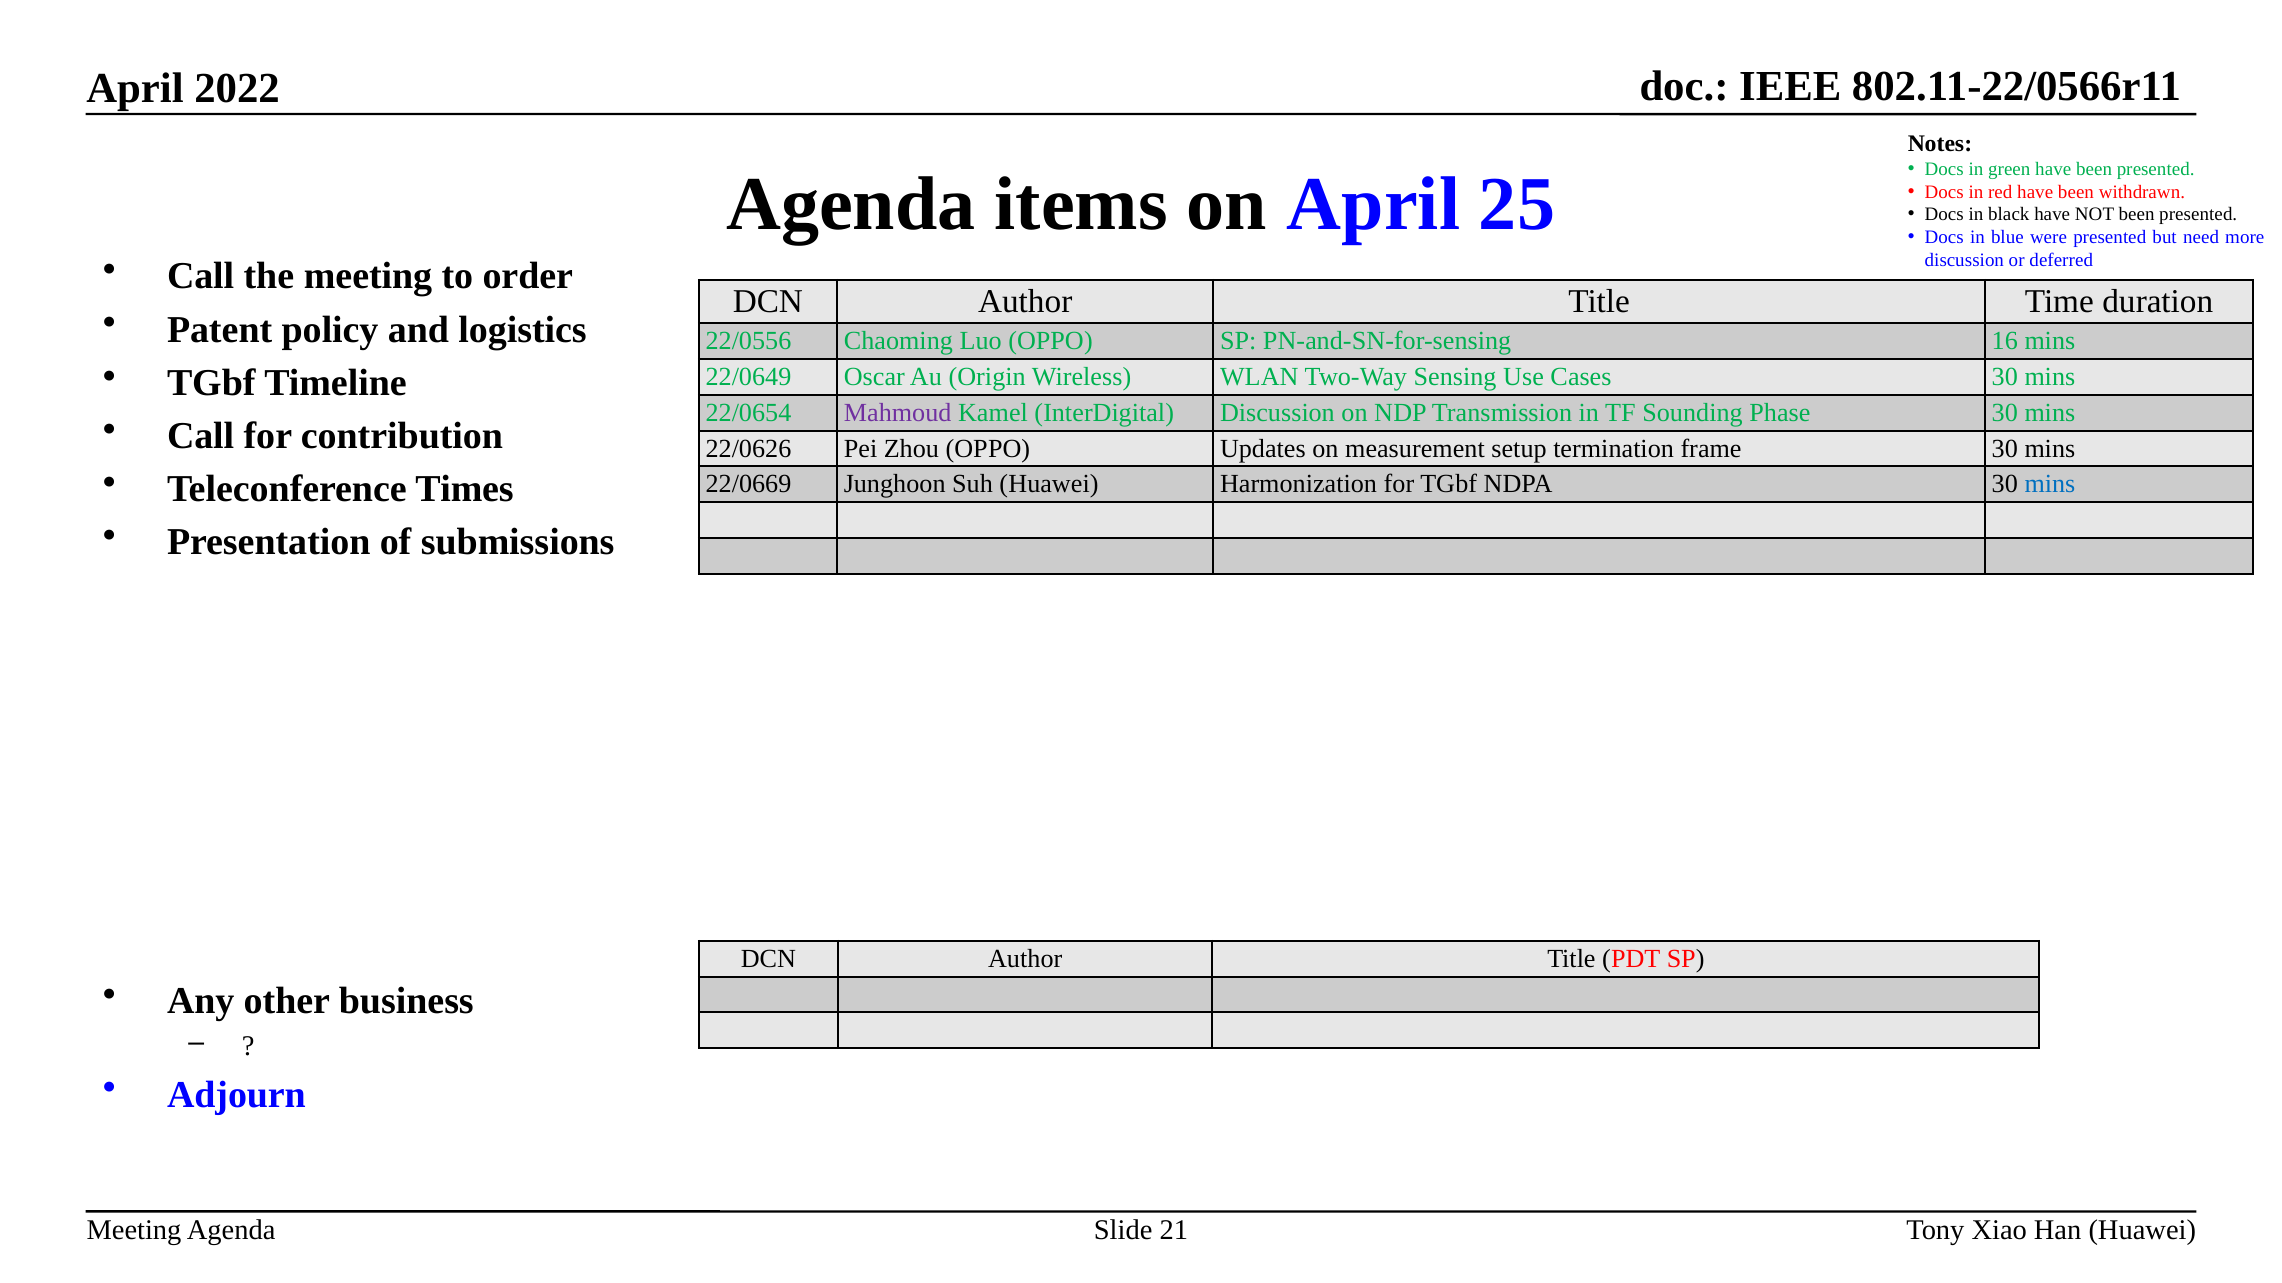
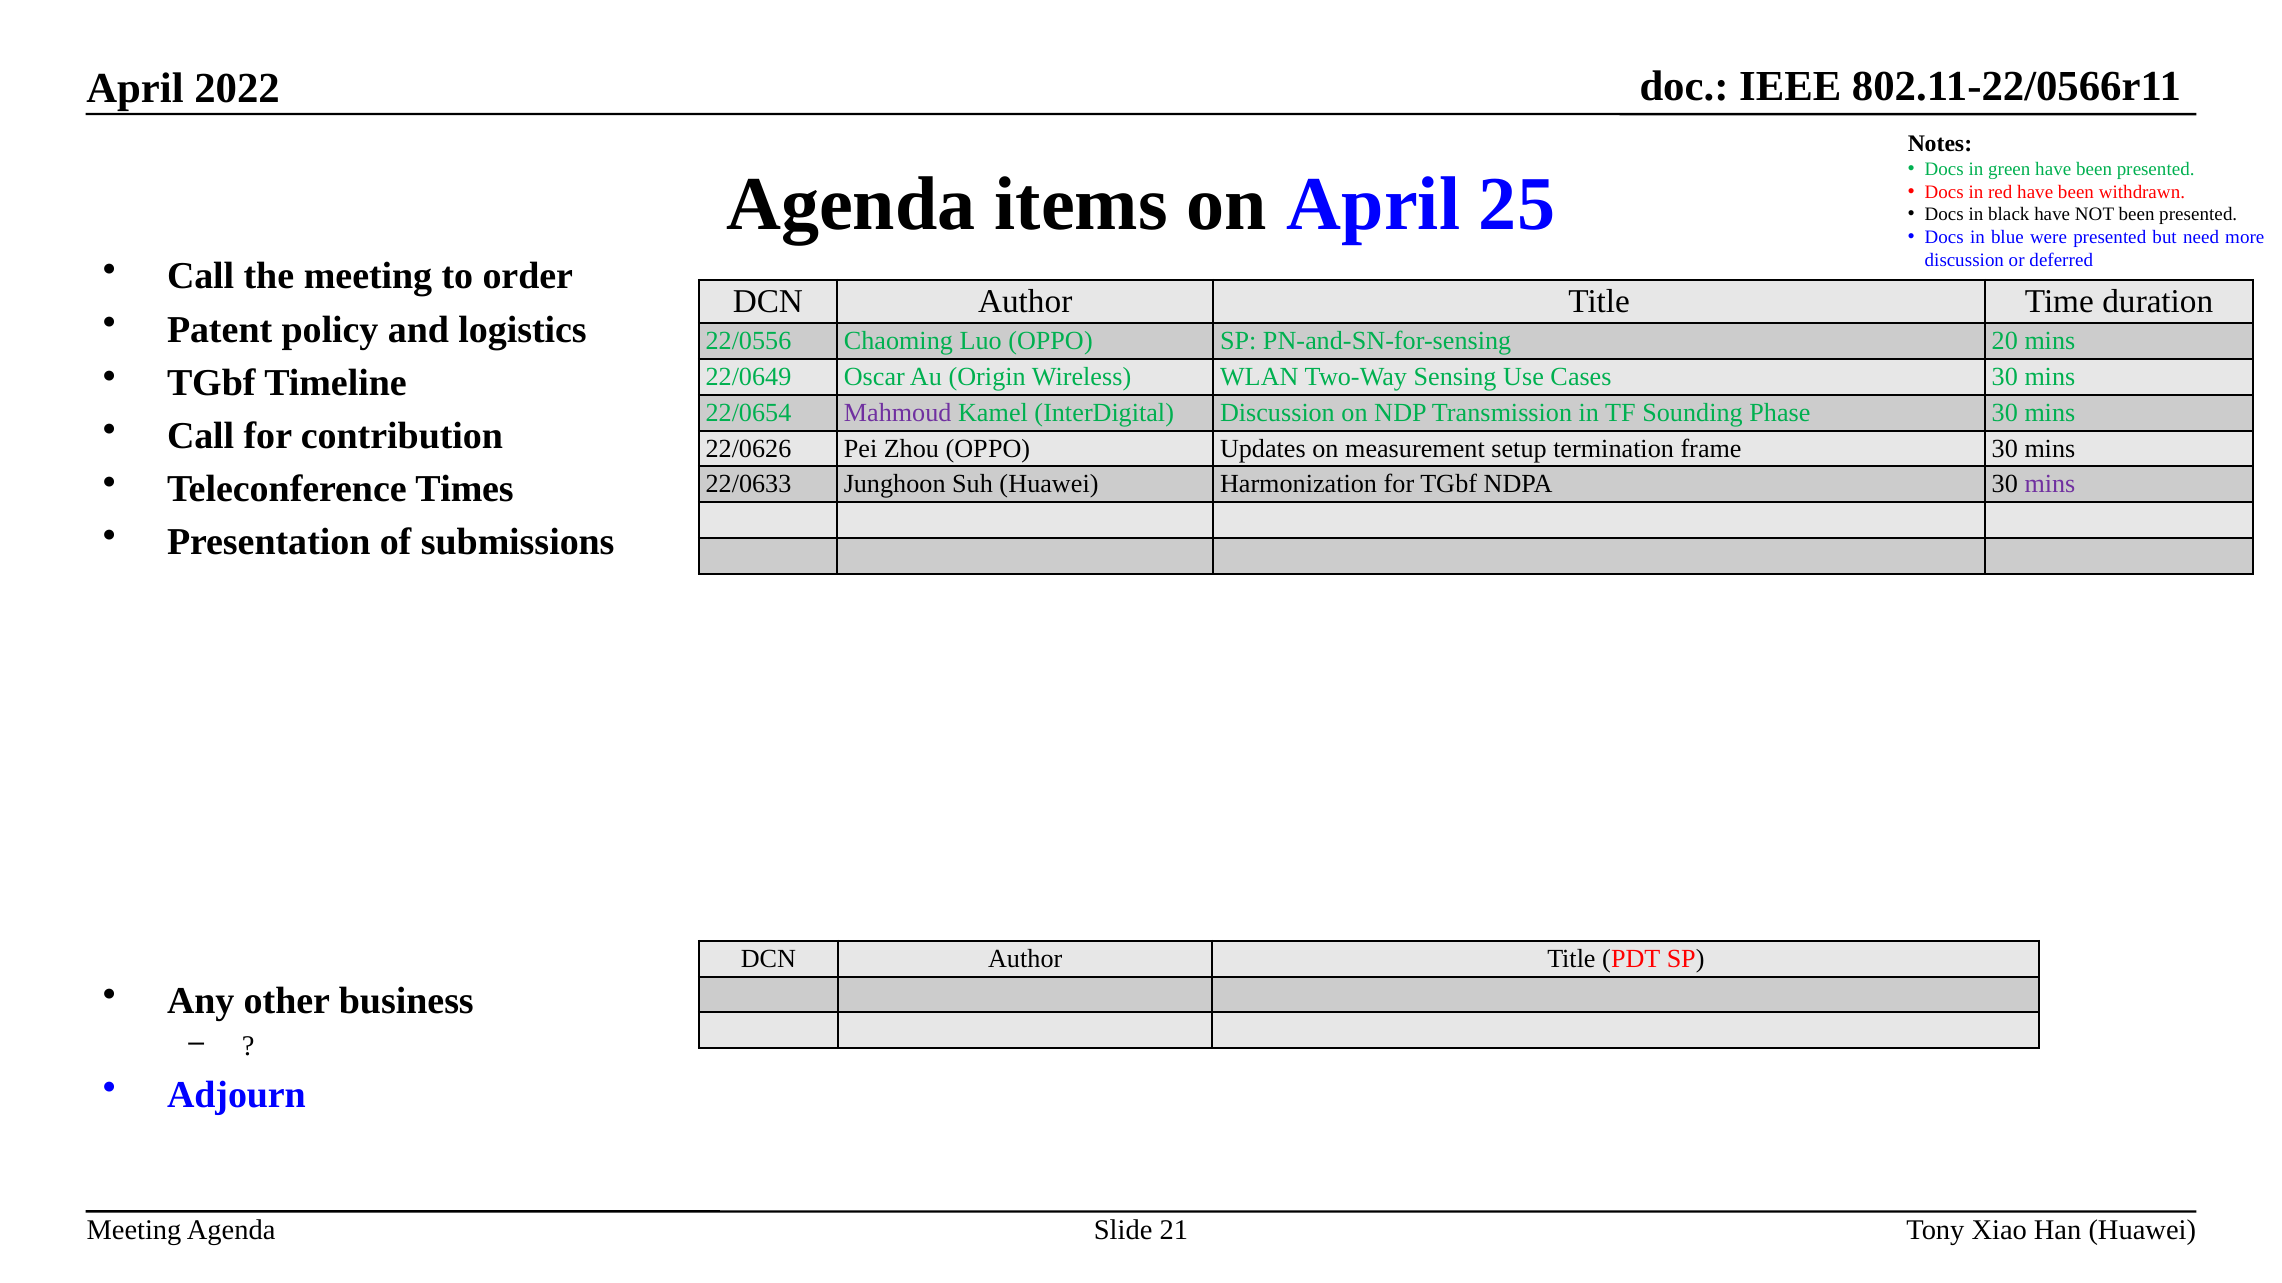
16: 16 -> 20
22/0669: 22/0669 -> 22/0633
mins at (2050, 485) colour: blue -> purple
